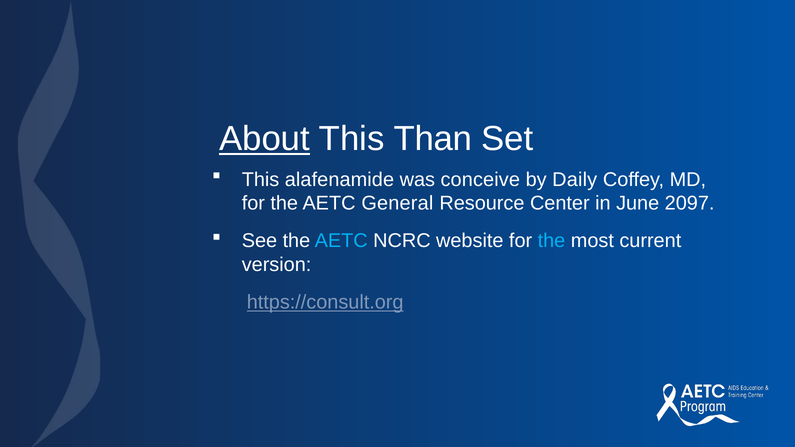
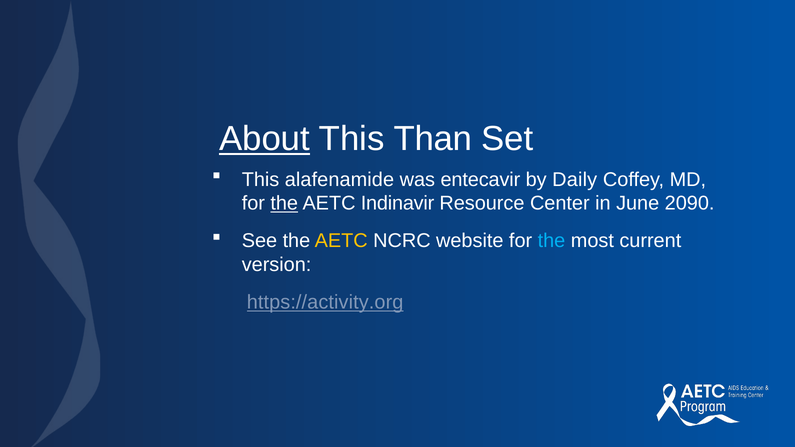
conceive: conceive -> entecavir
the at (284, 204) underline: none -> present
General: General -> Indinavir
2097: 2097 -> 2090
AETC at (341, 241) colour: light blue -> yellow
https://consult.org: https://consult.org -> https://activity.org
